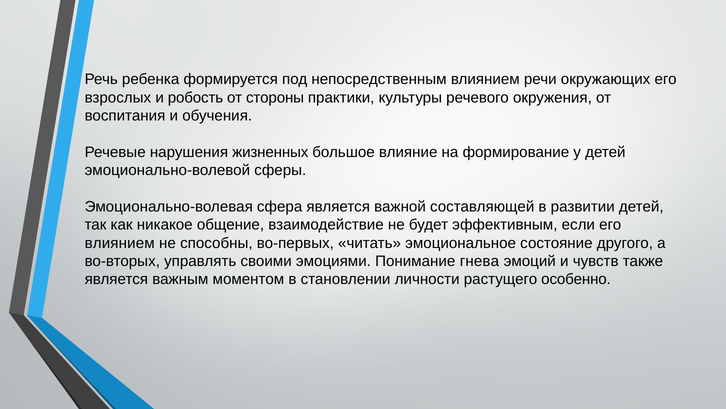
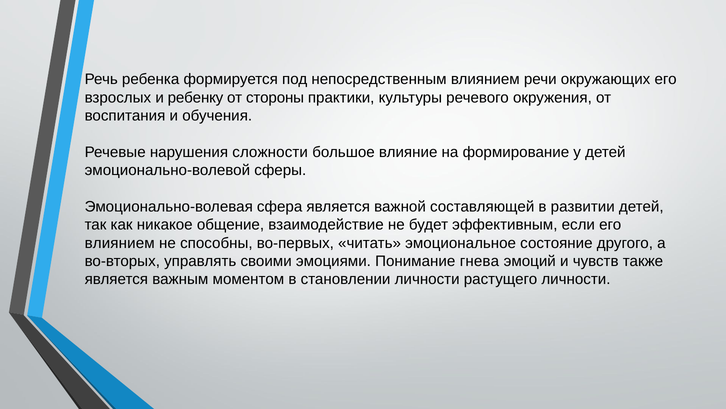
робость: робость -> ребенку
жизненных: жизненных -> сложности
растущего особенно: особенно -> личности
